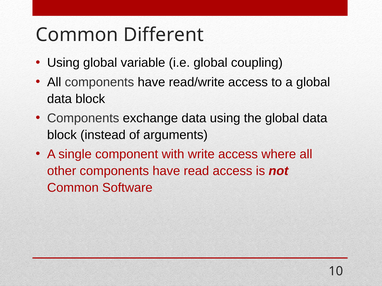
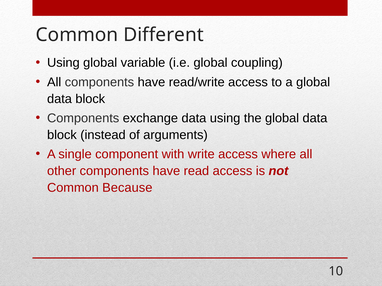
Software: Software -> Because
